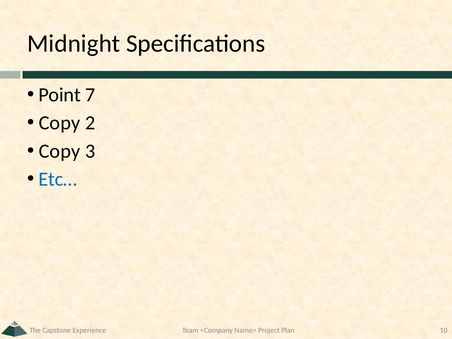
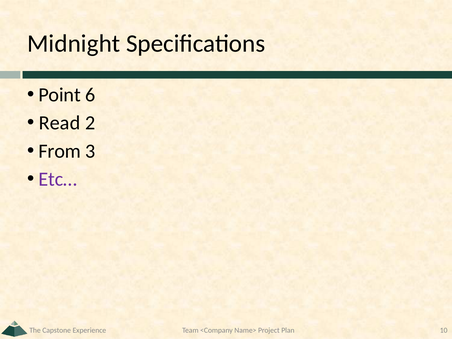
7: 7 -> 6
Copy at (60, 123): Copy -> Read
Copy at (60, 151): Copy -> From
Etc… colour: blue -> purple
